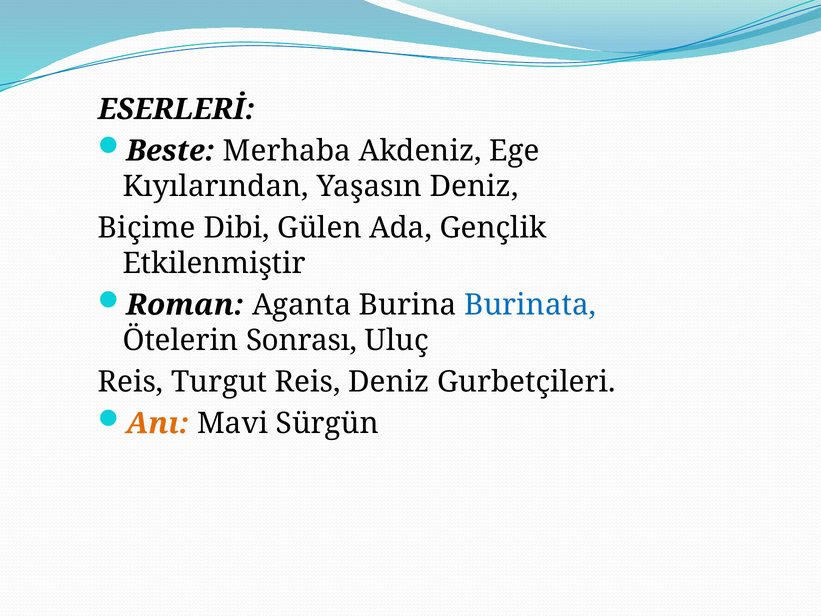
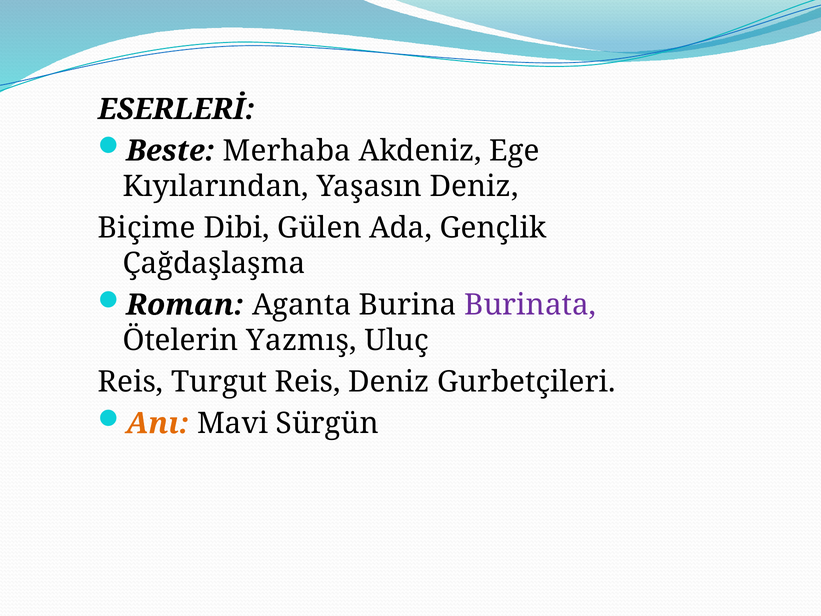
Etkilenmiştir: Etkilenmiştir -> Çağdaşlaşma
Burinata colour: blue -> purple
Sonrası: Sonrası -> Yazmış
